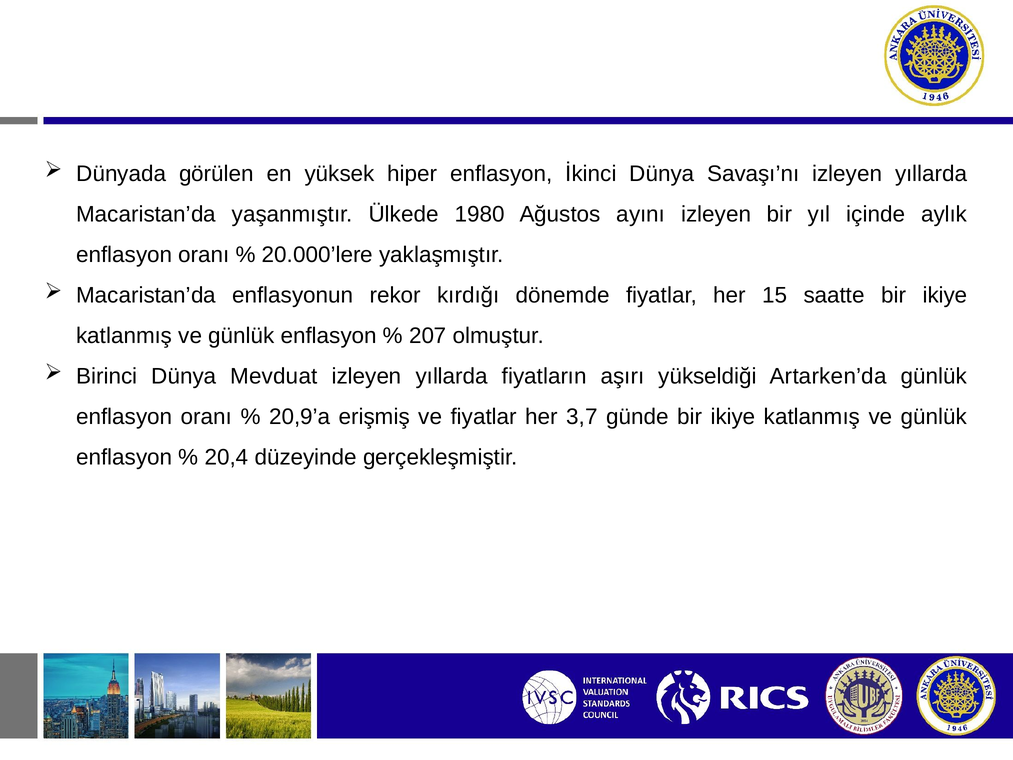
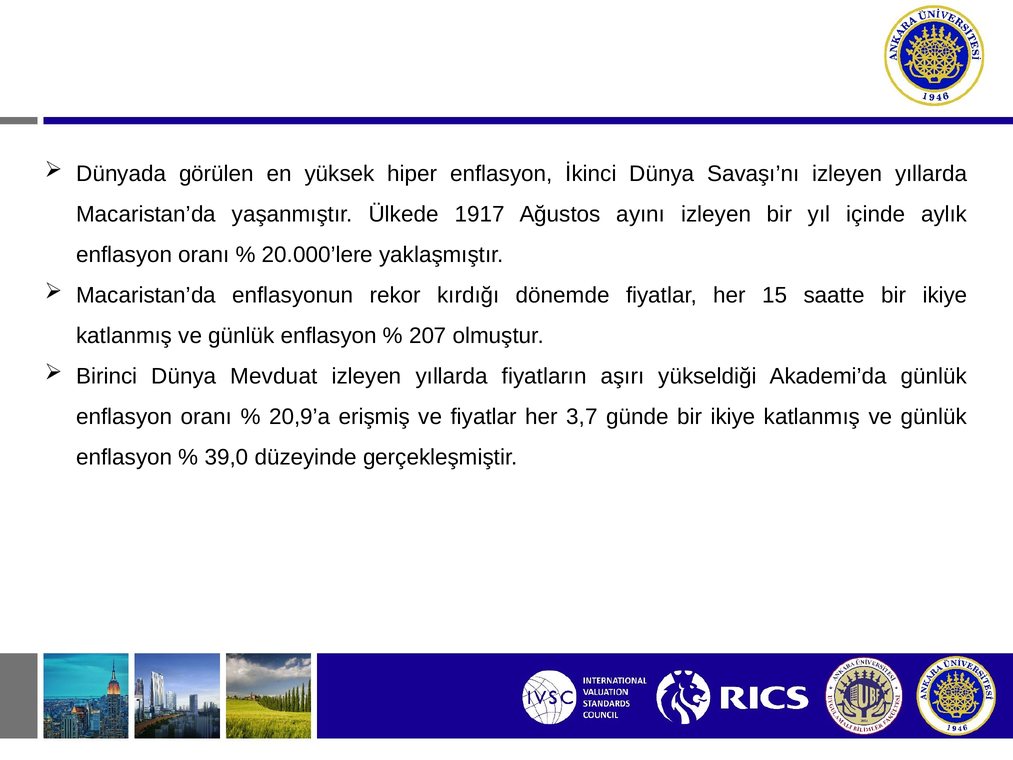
1980: 1980 -> 1917
Artarken’da: Artarken’da -> Akademi’da
20,4: 20,4 -> 39,0
